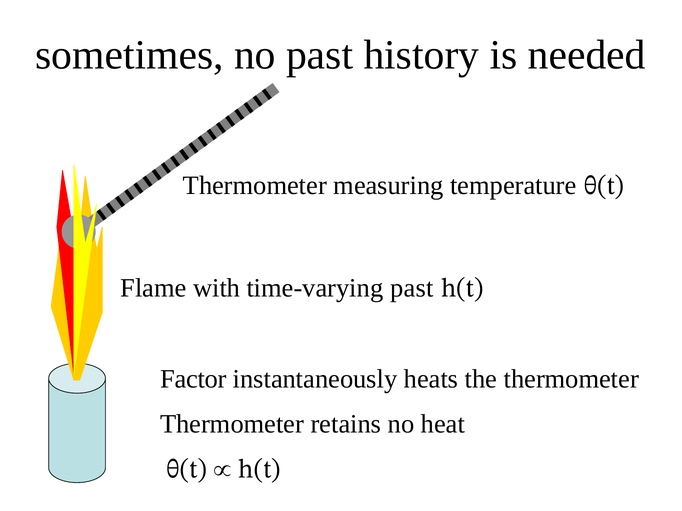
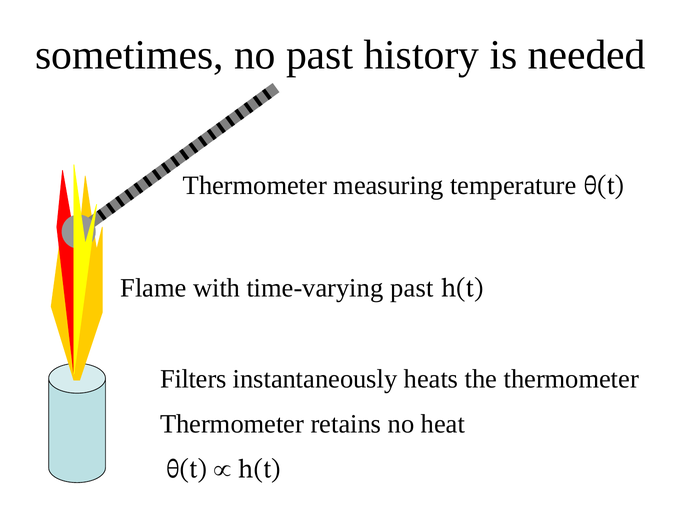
Factor: Factor -> Filters
